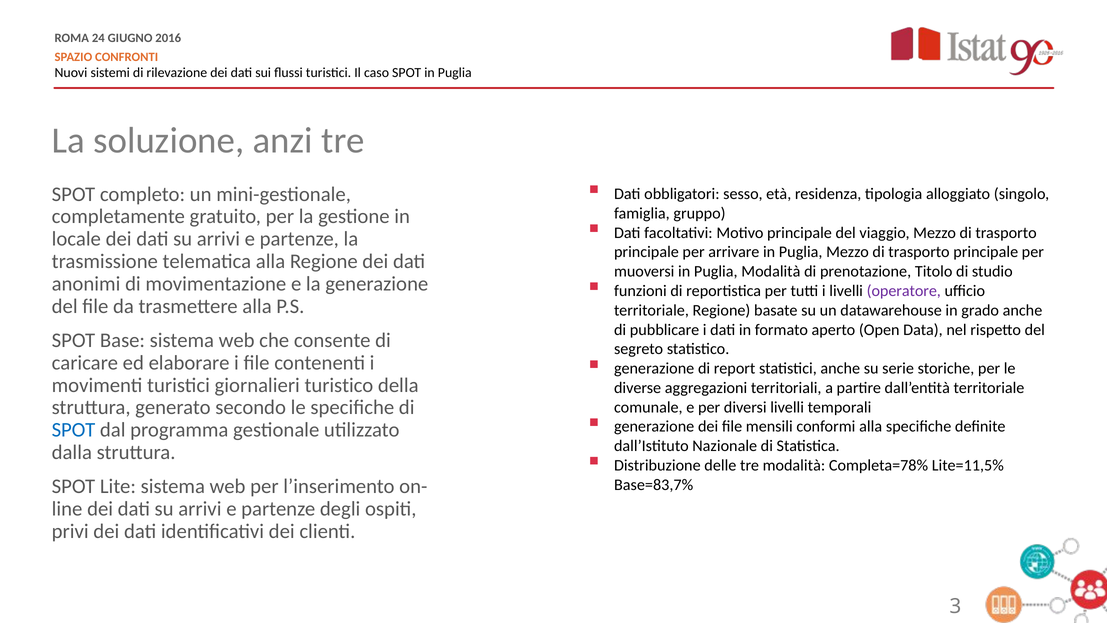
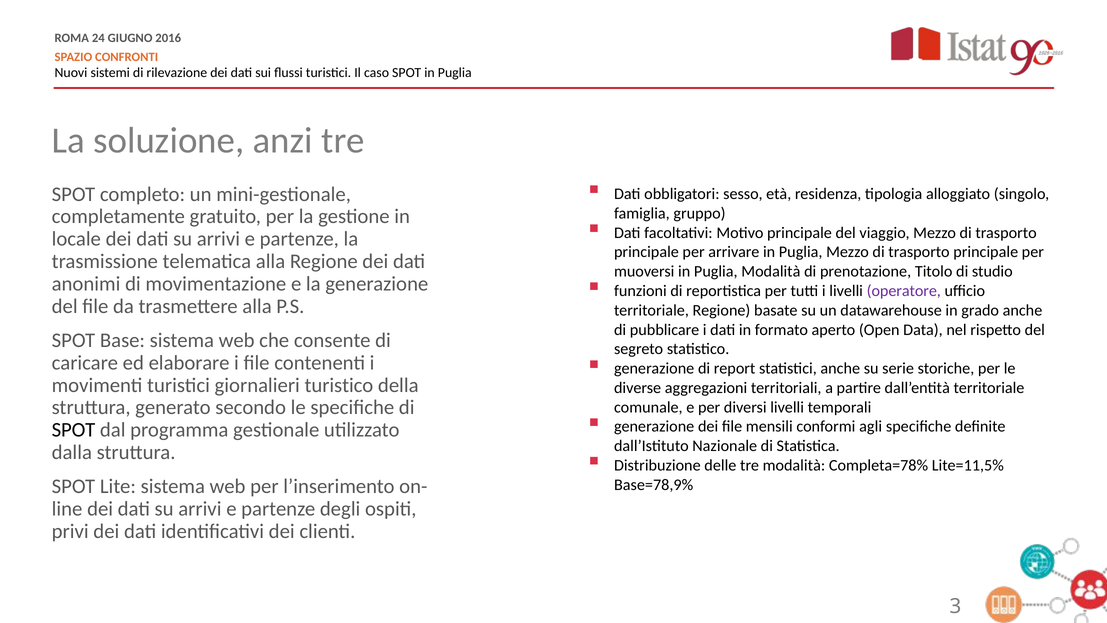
conformi alla: alla -> agli
SPOT at (74, 430) colour: blue -> black
Base=83,7%: Base=83,7% -> Base=78,9%
